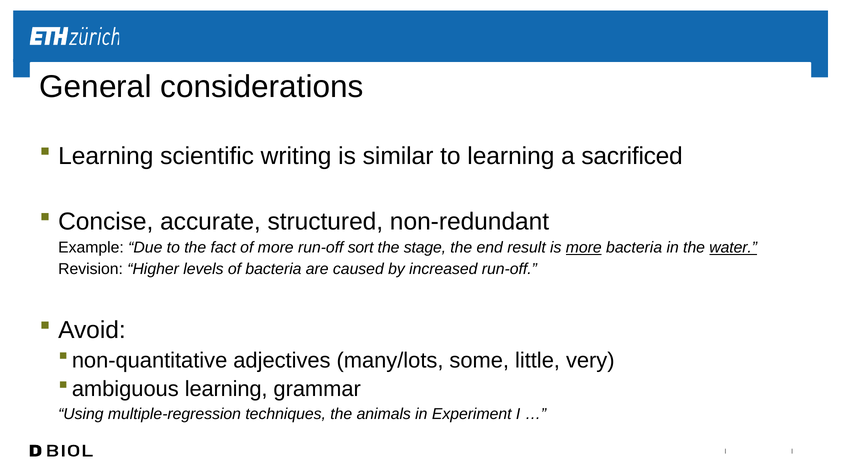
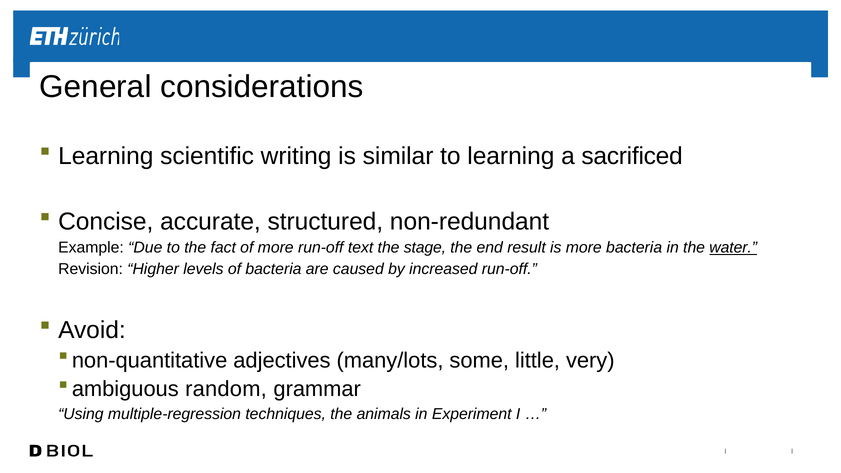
sort: sort -> text
more at (584, 248) underline: present -> none
learning at (226, 389): learning -> random
